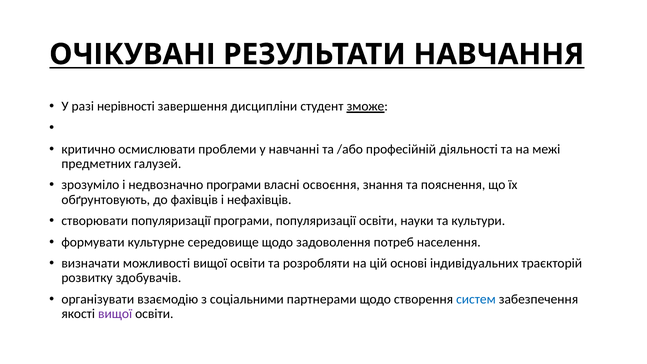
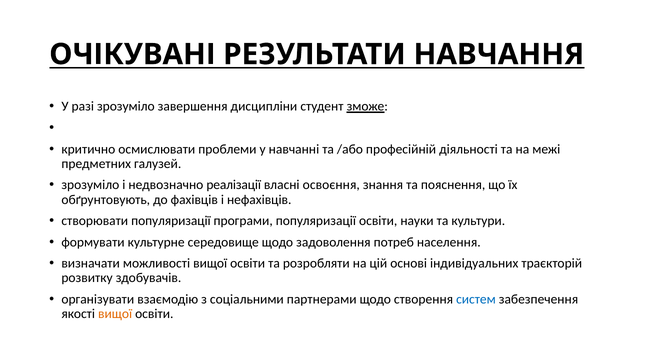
разі нерівності: нерівності -> зрозуміло
недвозначно програми: програми -> реалізації
вищої at (115, 314) colour: purple -> orange
